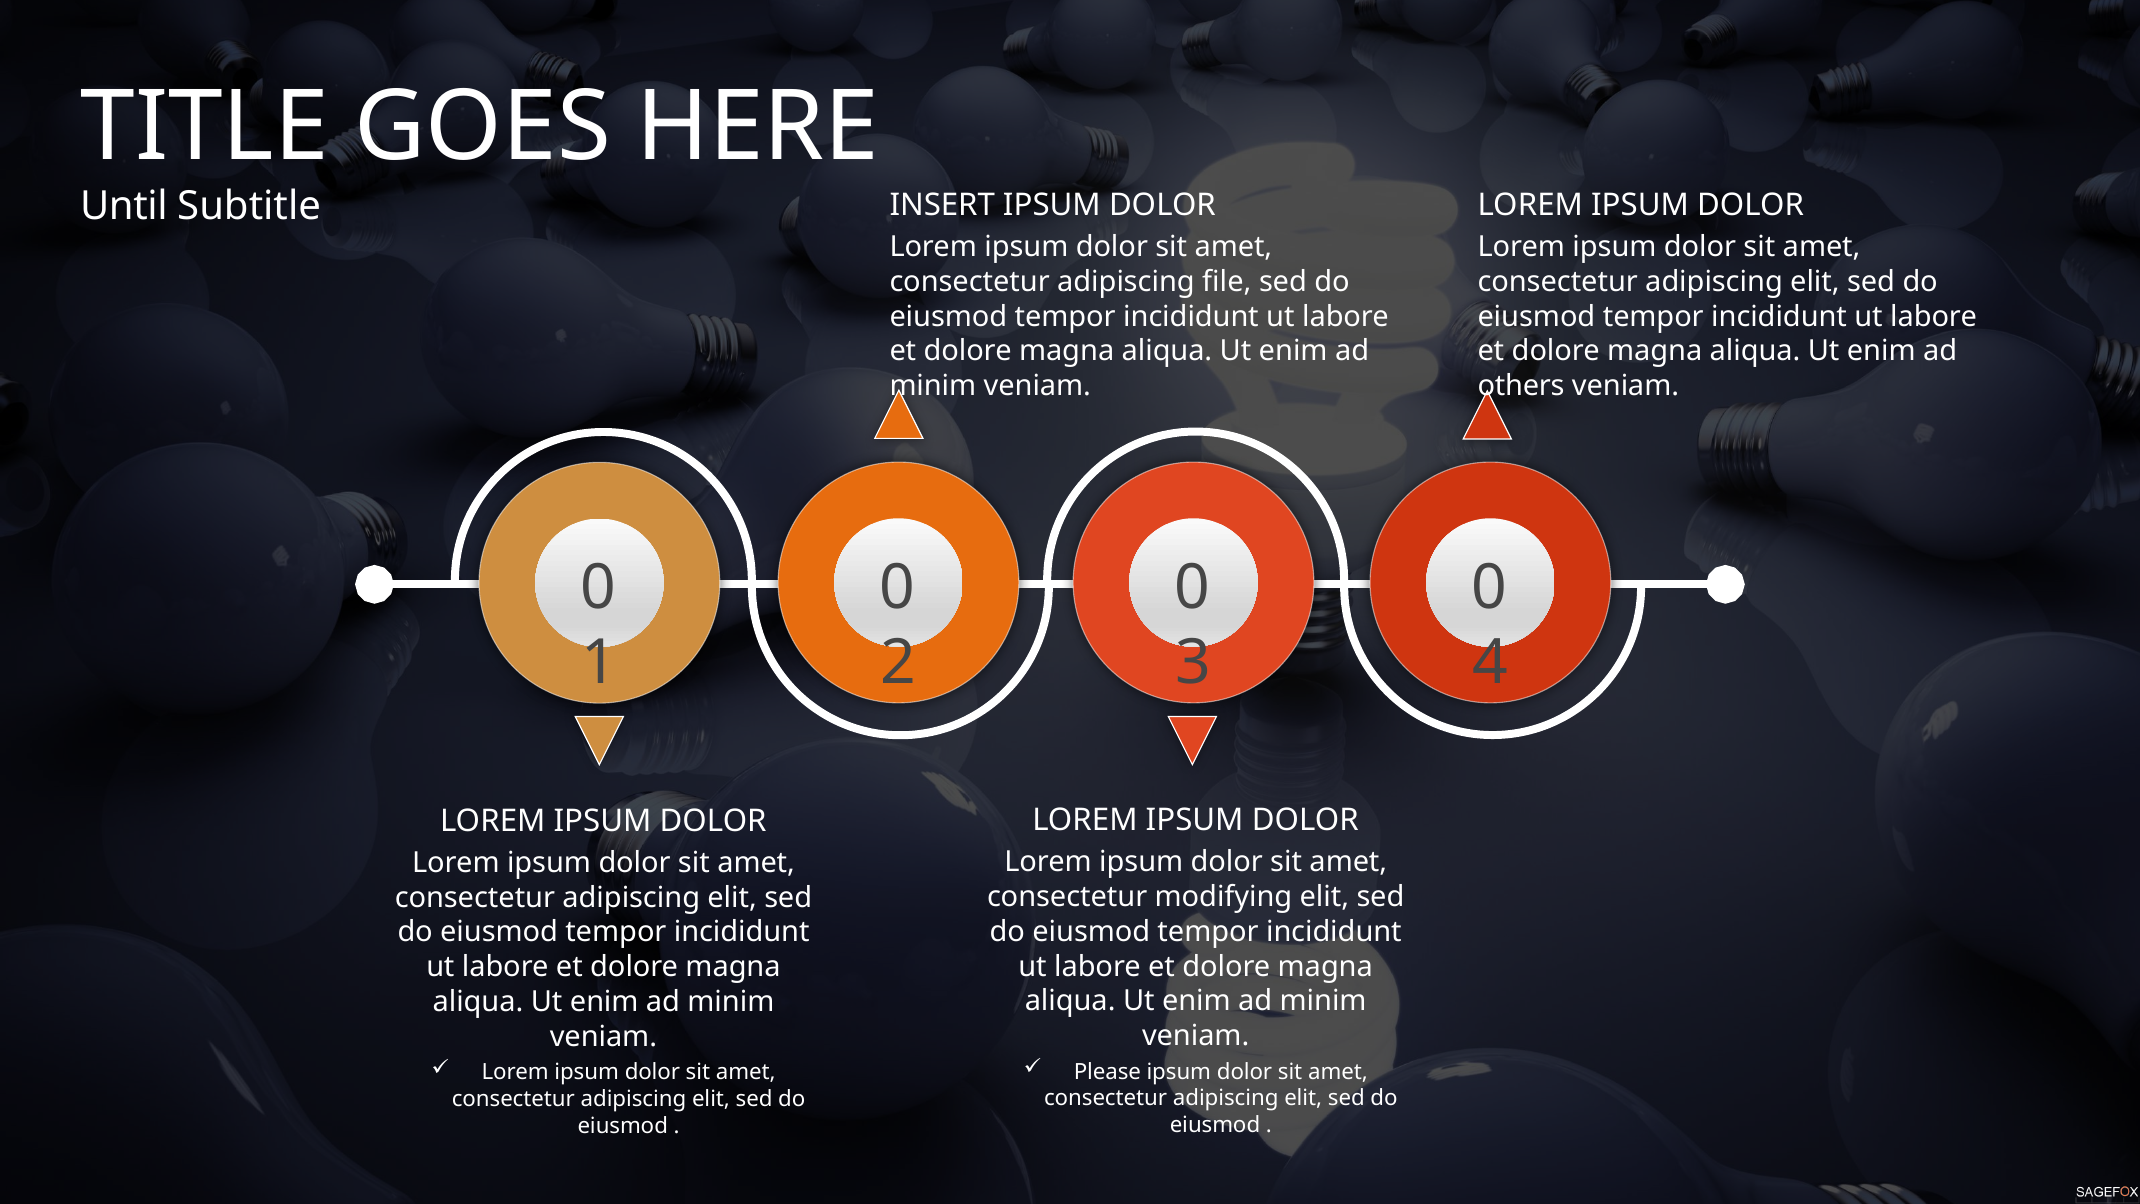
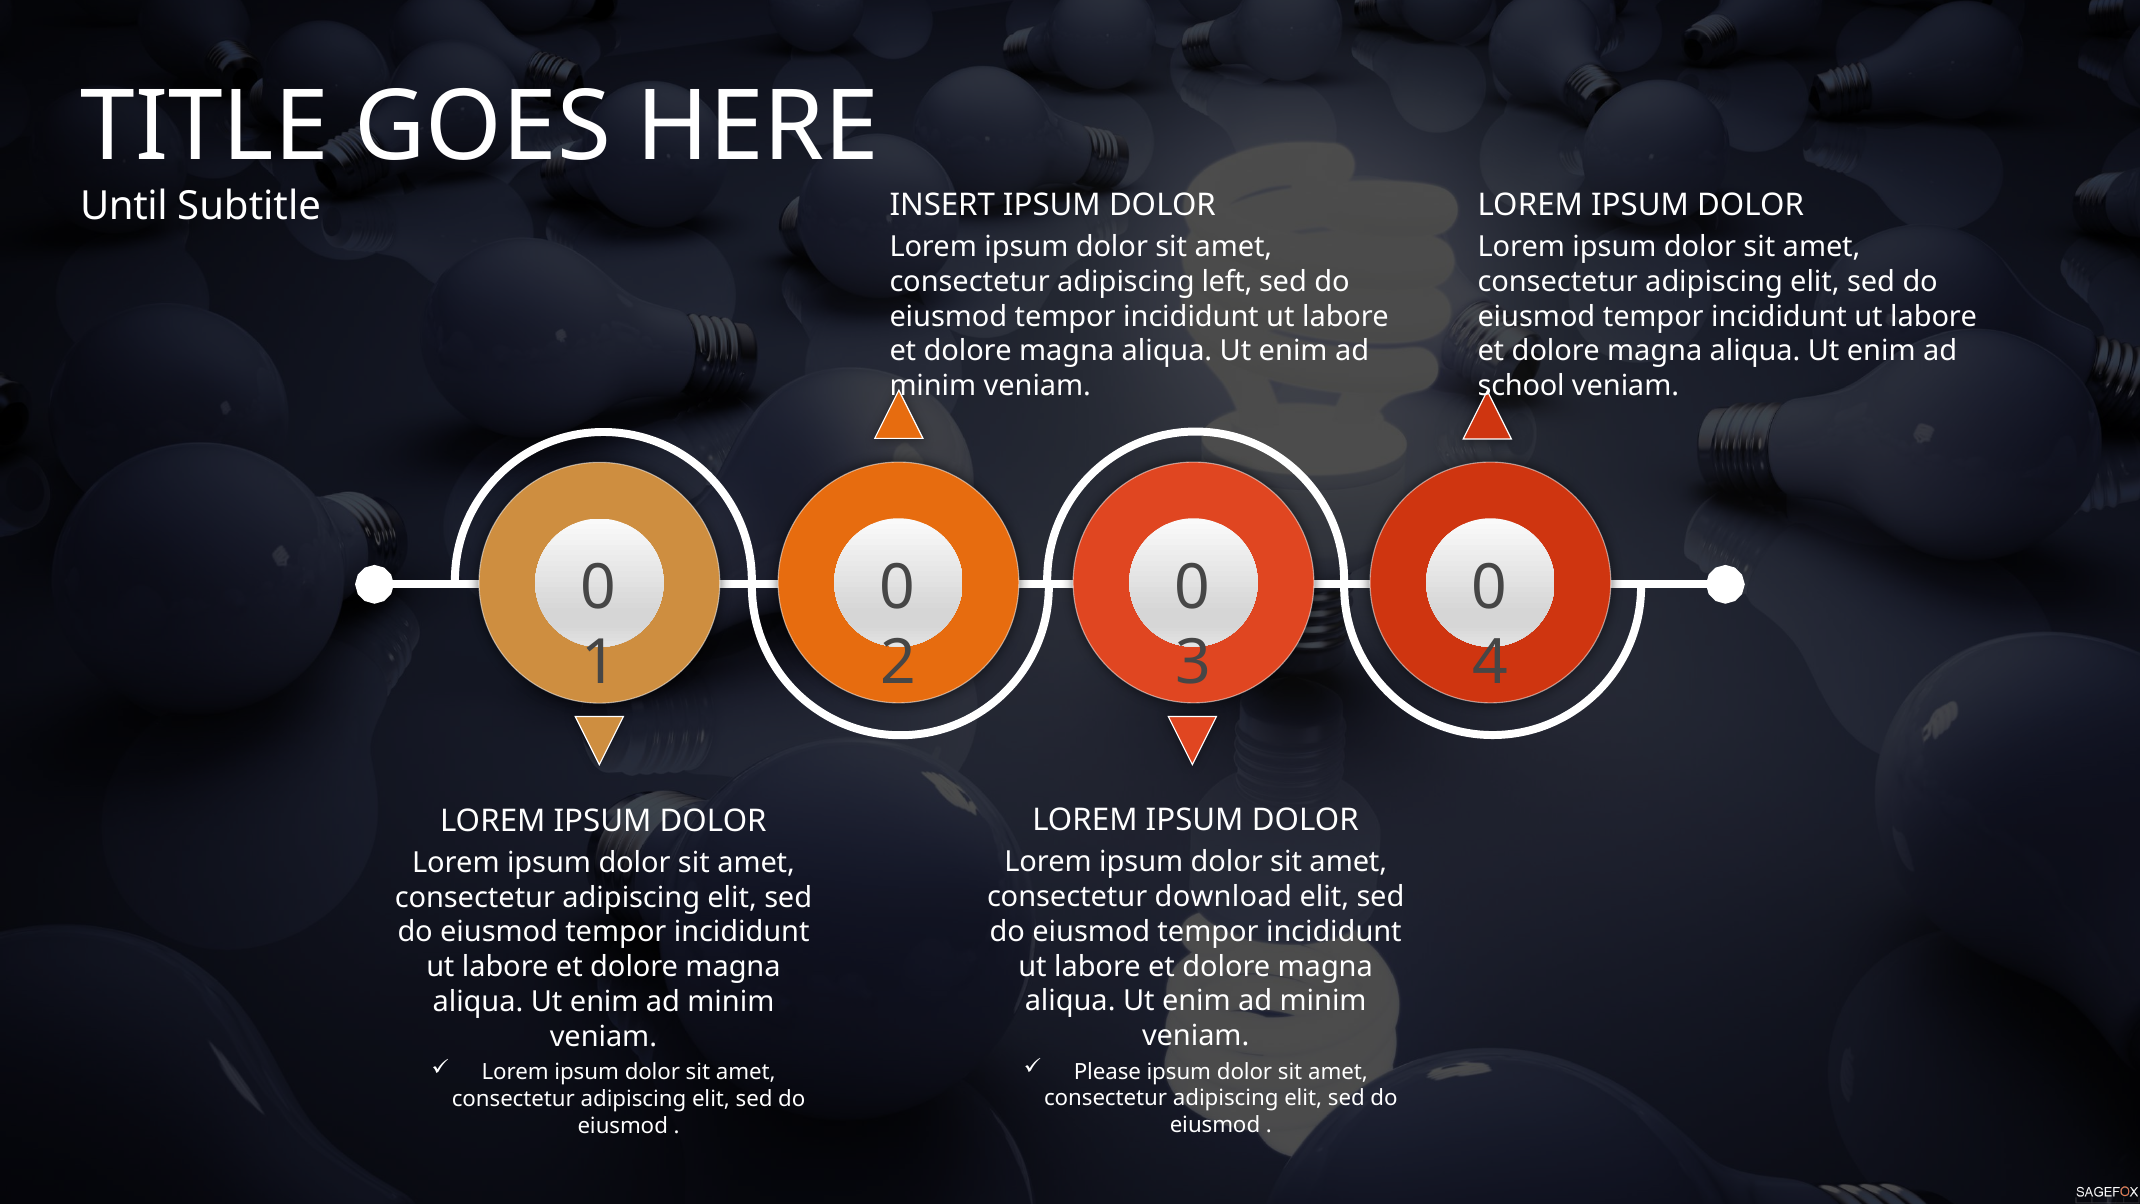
file: file -> left
others: others -> school
modifying: modifying -> download
